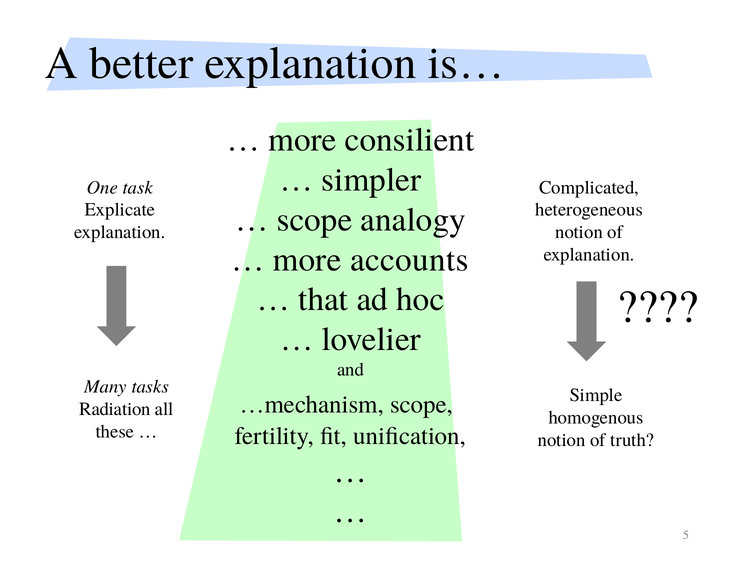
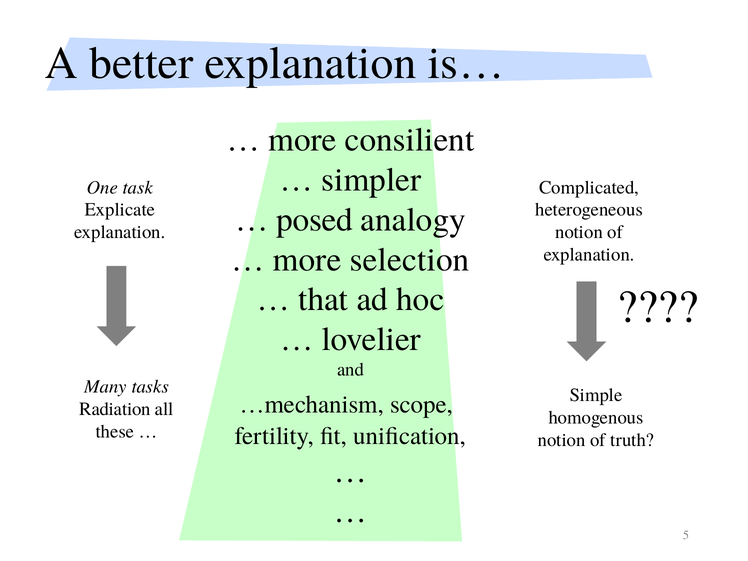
scope at (314, 220): scope -> posed
accounts: accounts -> selection
